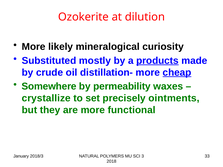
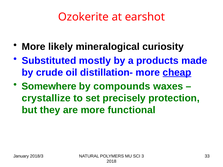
dilution: dilution -> earshot
products underline: present -> none
permeability: permeability -> compounds
ointments: ointments -> protection
